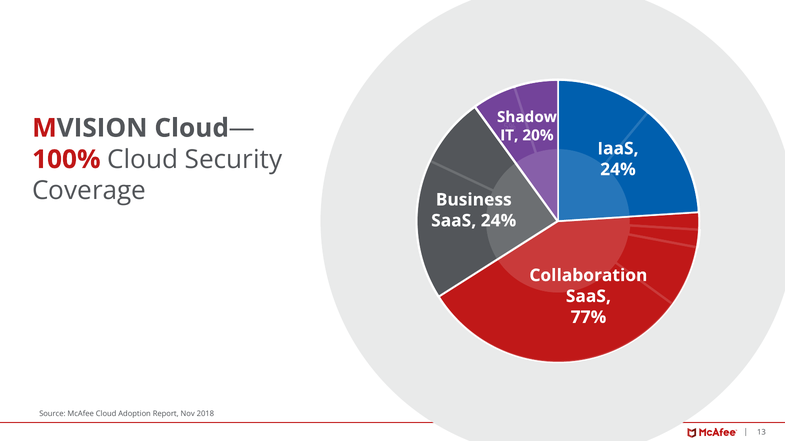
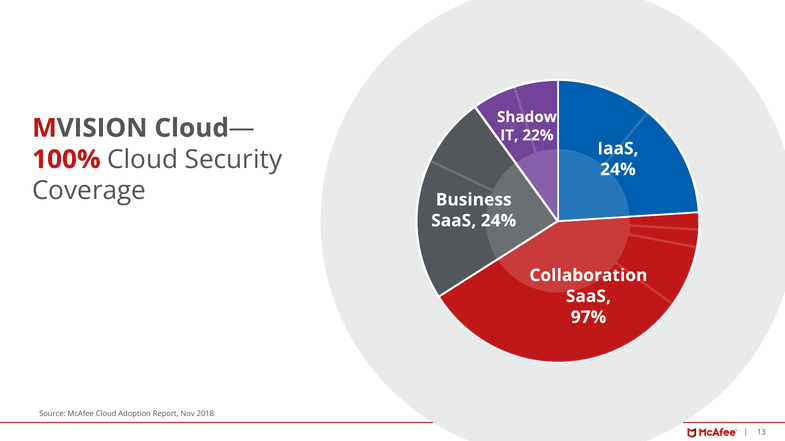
20%: 20% -> 22%
77%: 77% -> 97%
